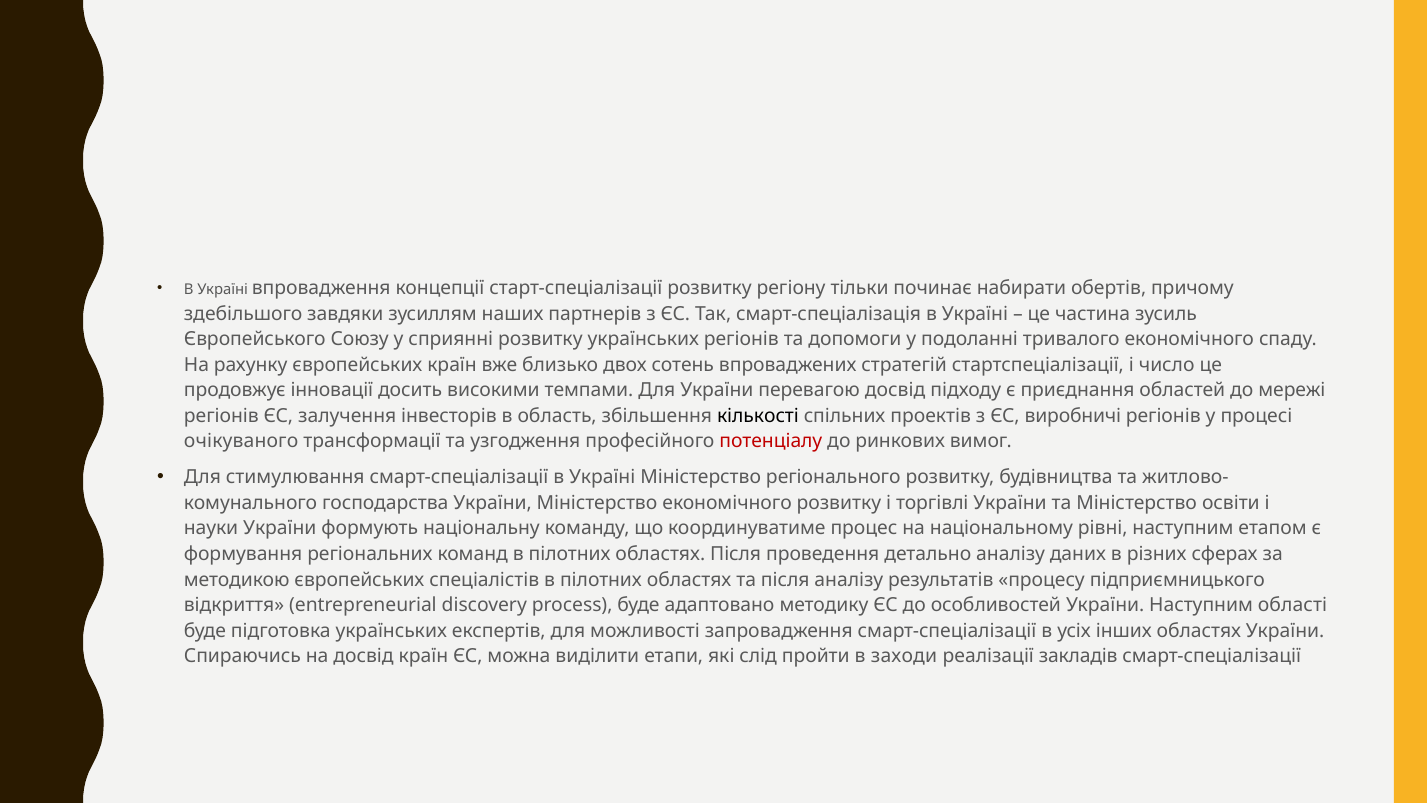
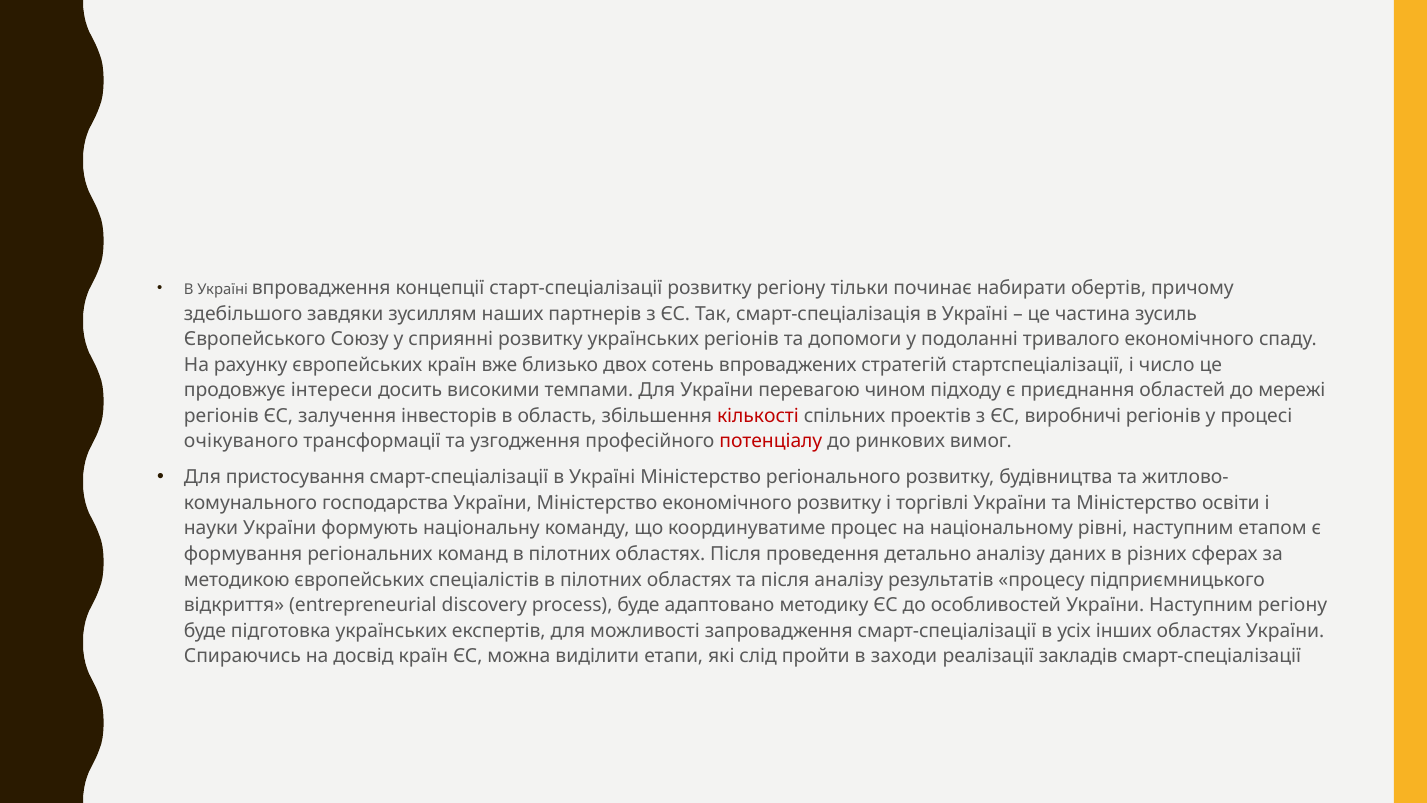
інновації: інновації -> інтереси
перевагою досвід: досвід -> чином
кількості colour: black -> red
стимулювання: стимулювання -> пристосування
Наступним області: області -> регіону
